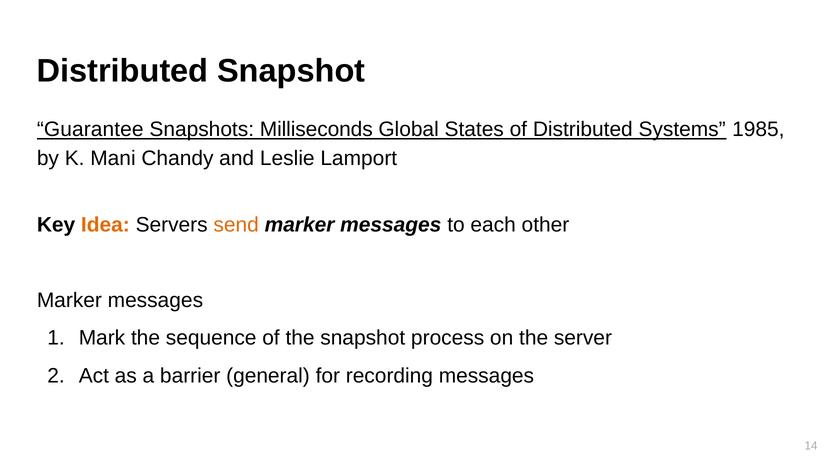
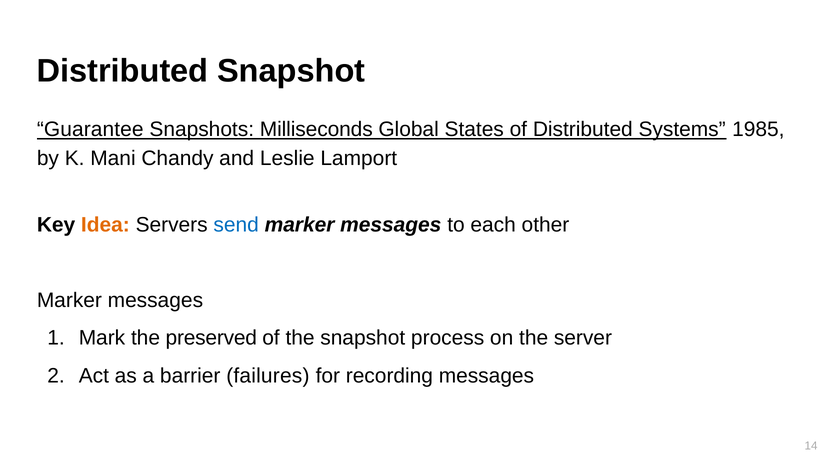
send colour: orange -> blue
sequence: sequence -> preserved
general: general -> failures
